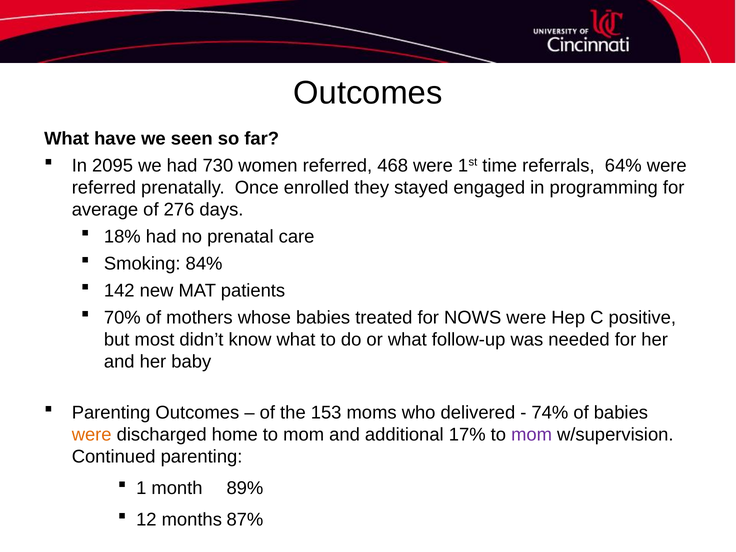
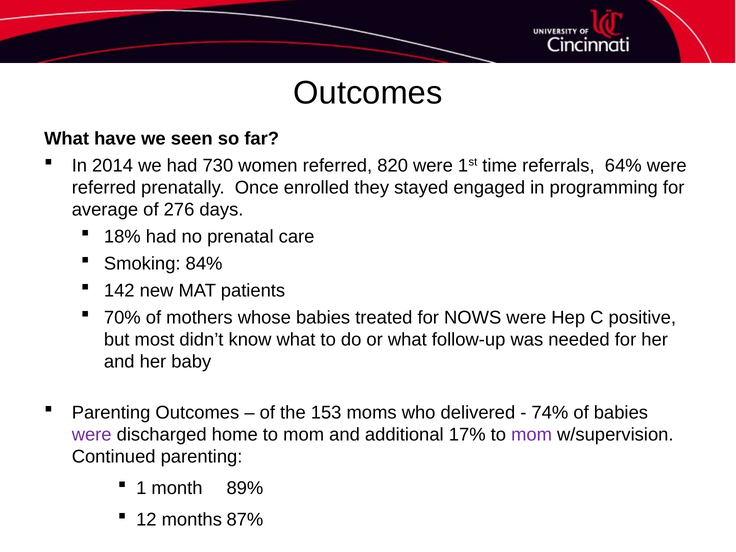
2095: 2095 -> 2014
468: 468 -> 820
were at (92, 435) colour: orange -> purple
